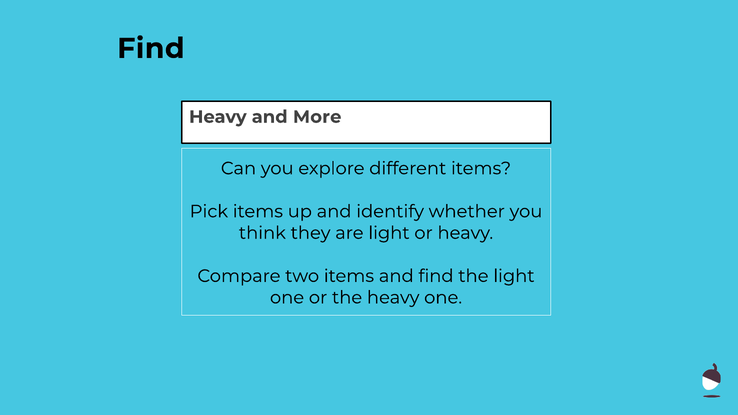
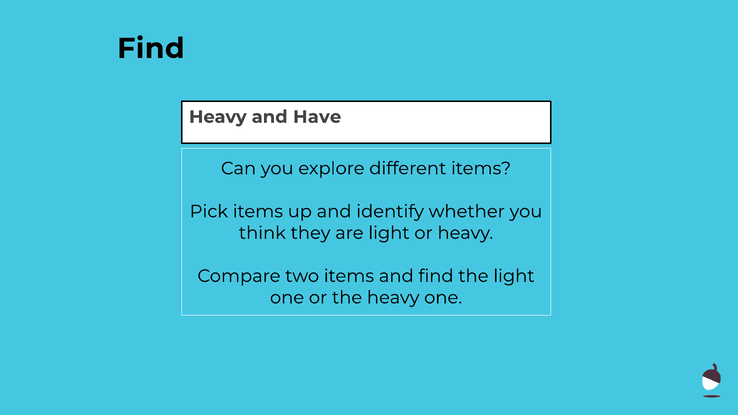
More: More -> Have
